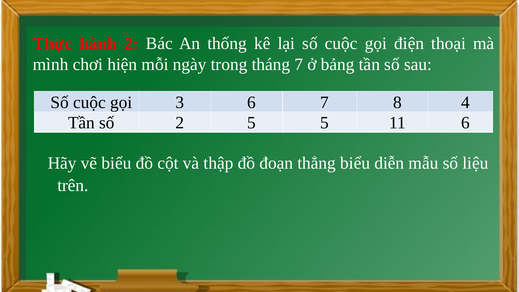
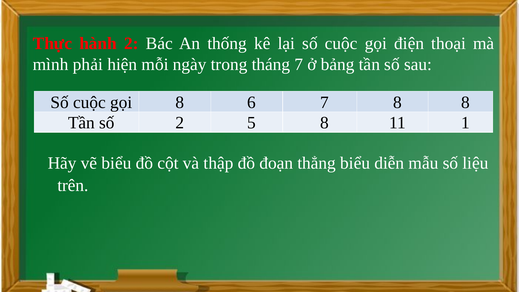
chơi: chơi -> phải
gọi 3: 3 -> 8
8 4: 4 -> 8
5 5: 5 -> 8
11 6: 6 -> 1
